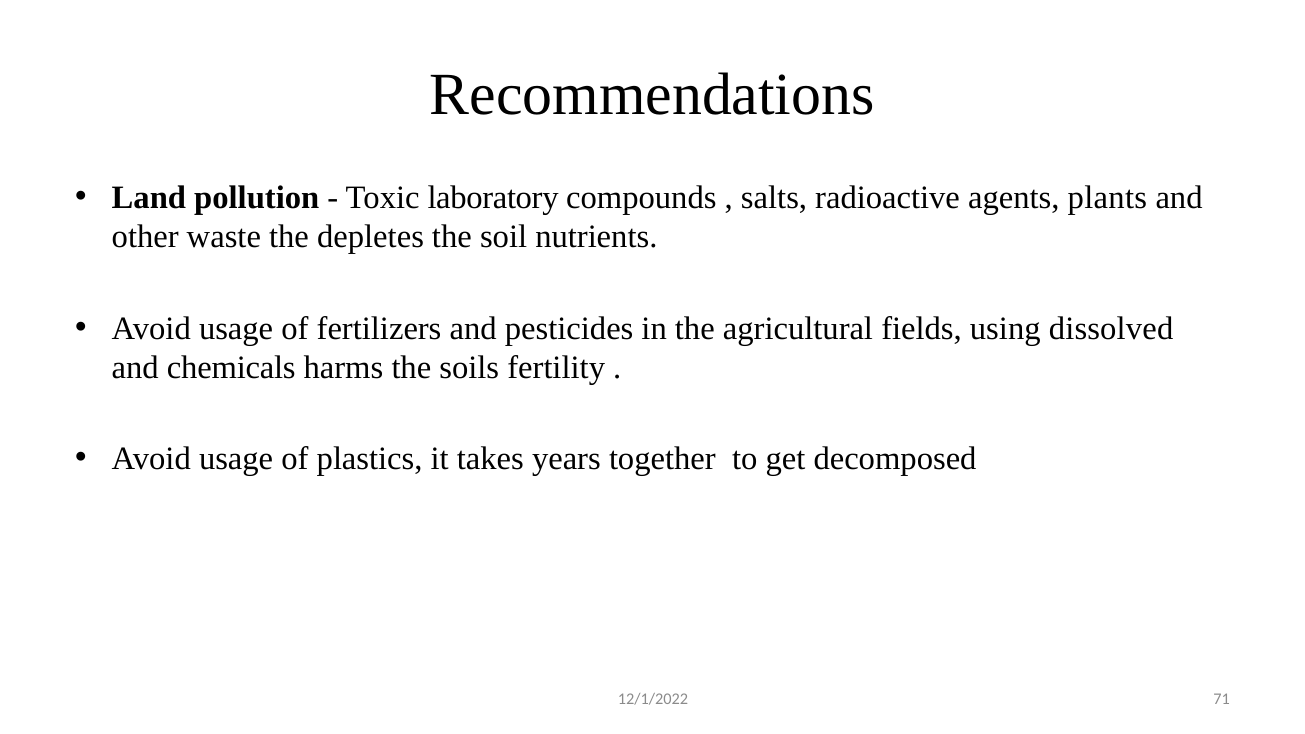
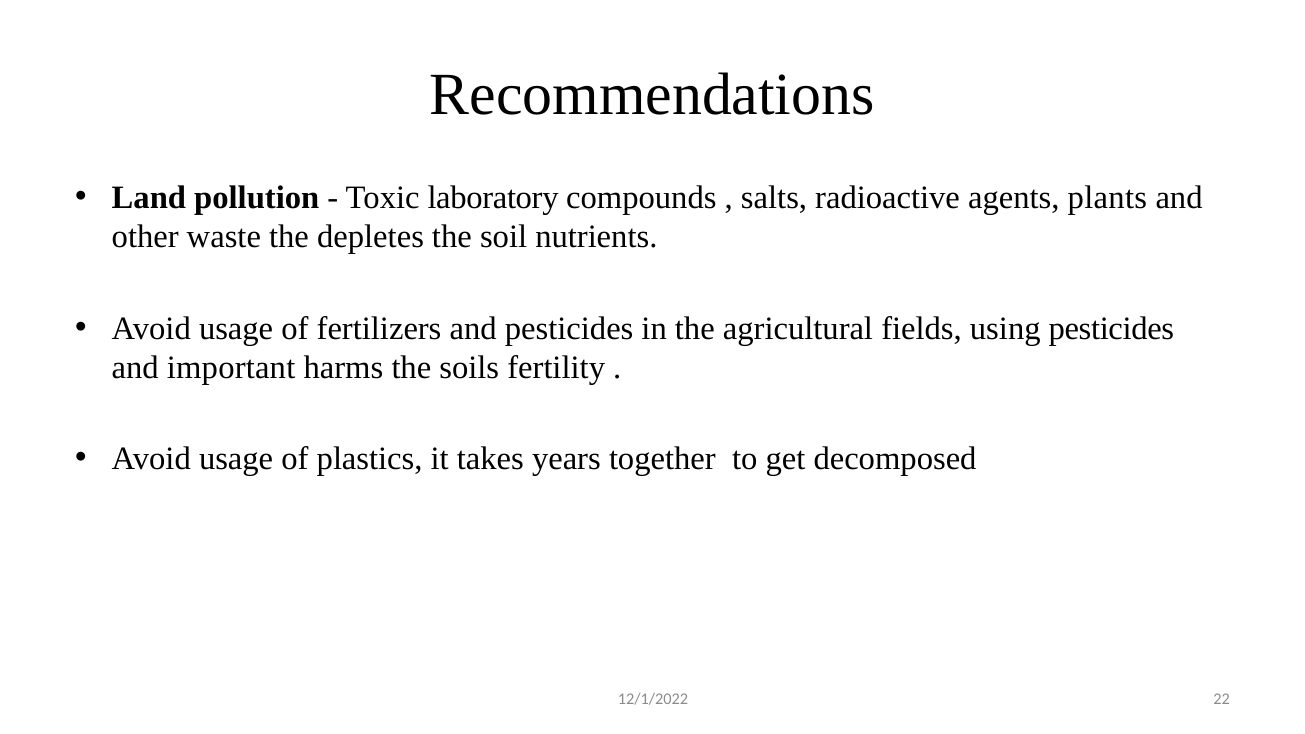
using dissolved: dissolved -> pesticides
chemicals: chemicals -> important
71: 71 -> 22
